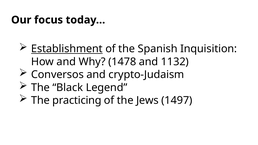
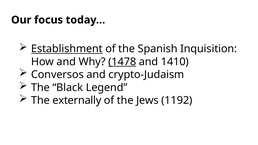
1478 underline: none -> present
1132: 1132 -> 1410
practicing: practicing -> externally
1497: 1497 -> 1192
